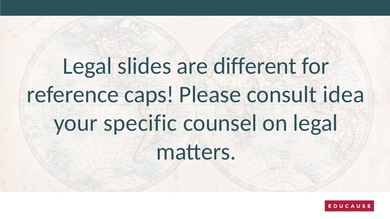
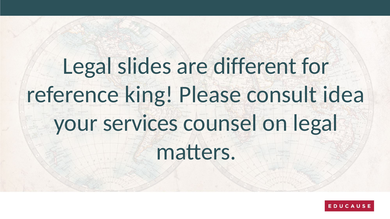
caps: caps -> king
specific: specific -> services
